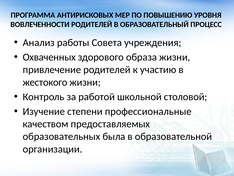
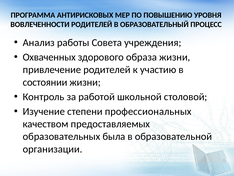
жестокого: жестокого -> состоянии
профессиональные: профессиональные -> профессиональных
